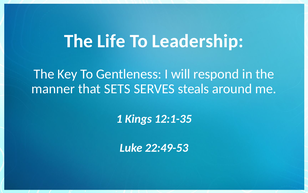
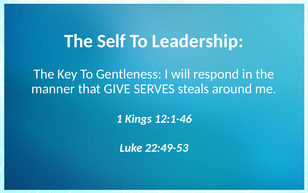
Life: Life -> Self
SETS: SETS -> GIVE
12:1-35: 12:1-35 -> 12:1-46
